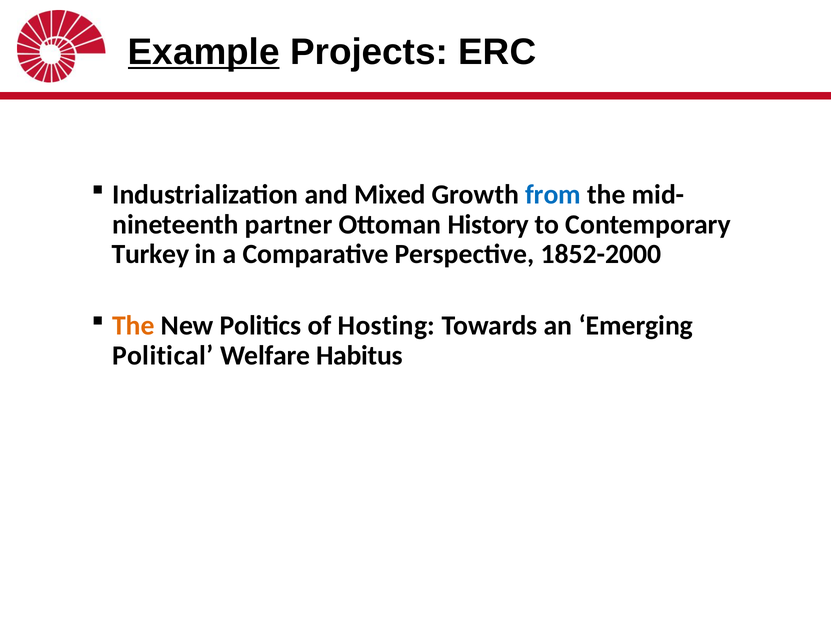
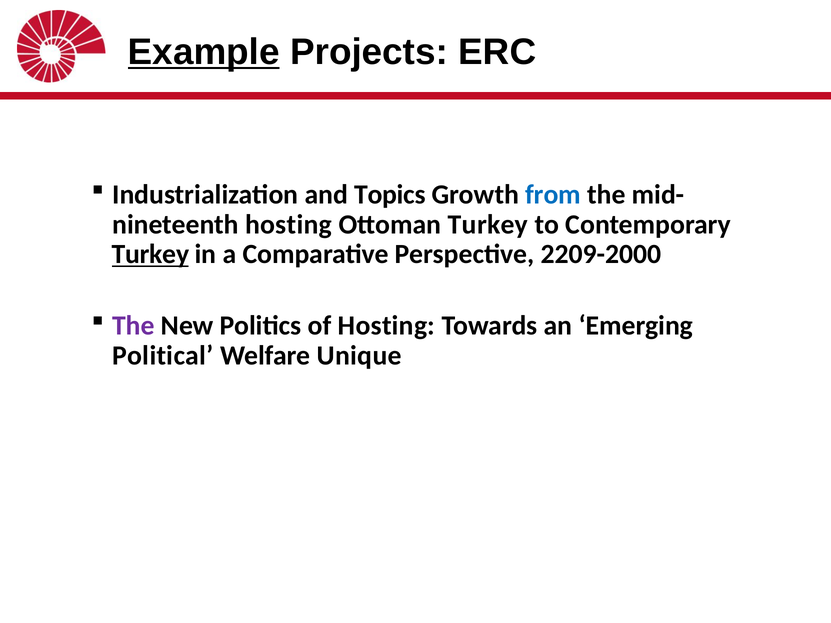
Mixed: Mixed -> Topics
partner at (289, 224): partner -> hosting
Ottoman History: History -> Turkey
Turkey at (150, 254) underline: none -> present
1852-2000: 1852-2000 -> 2209-2000
The at (133, 326) colour: orange -> purple
Habitus: Habitus -> Unique
